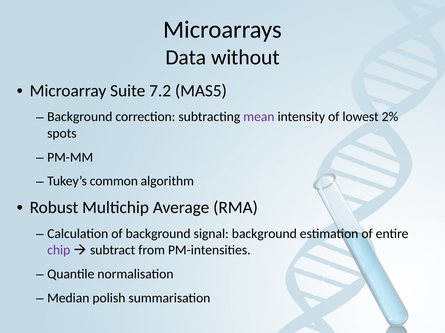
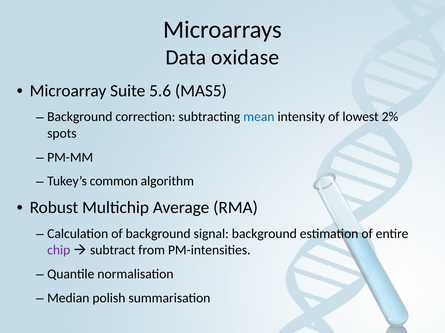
without: without -> oxidase
7.2: 7.2 -> 5.6
mean colour: purple -> blue
